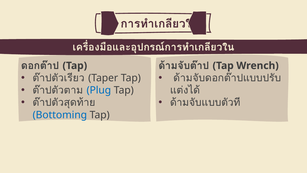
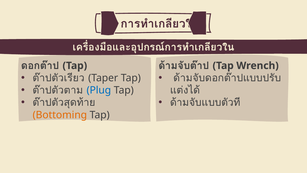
Bottoming colour: blue -> orange
